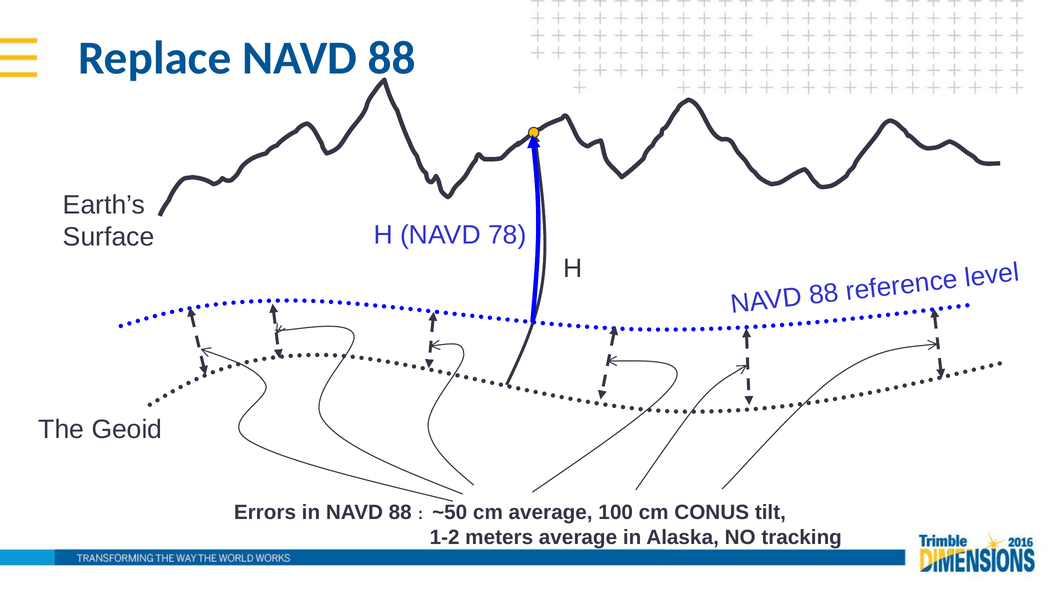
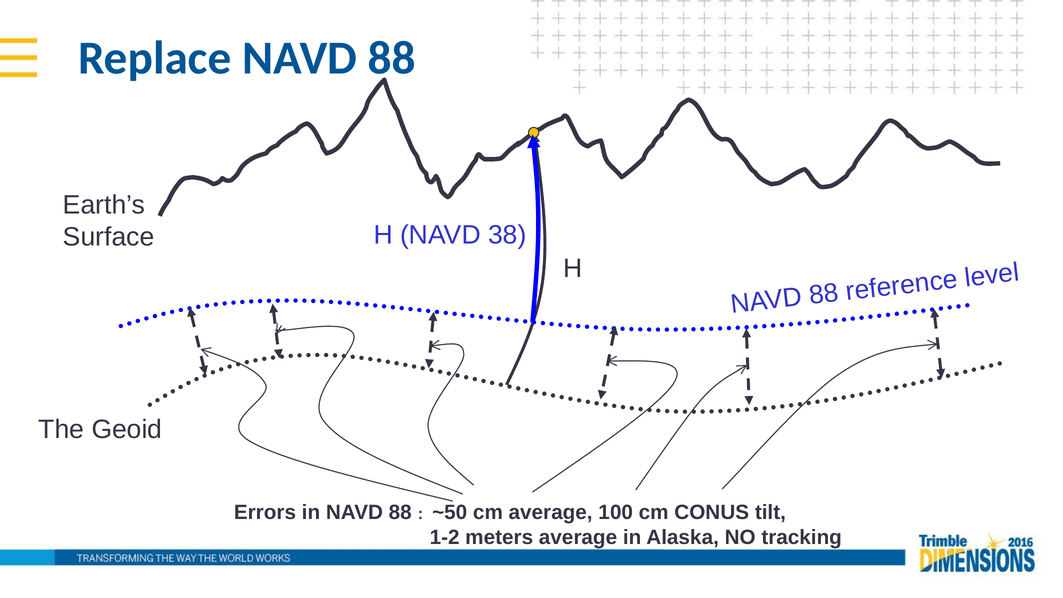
78: 78 -> 38
